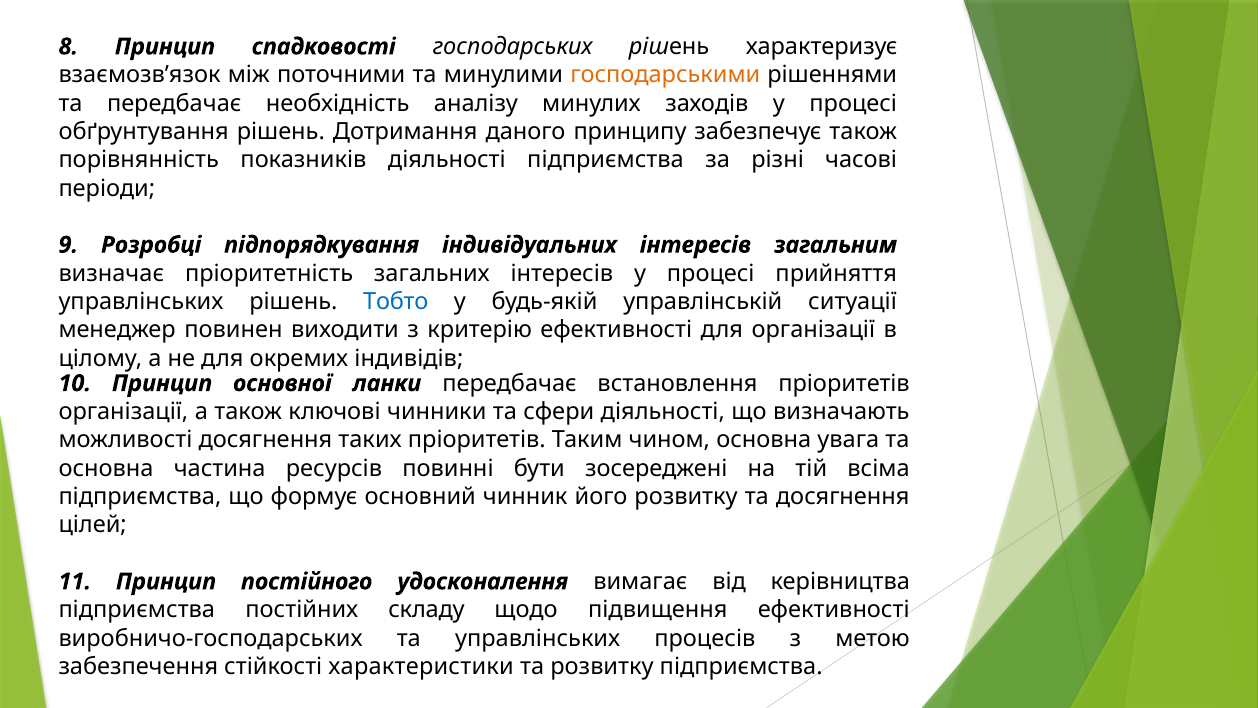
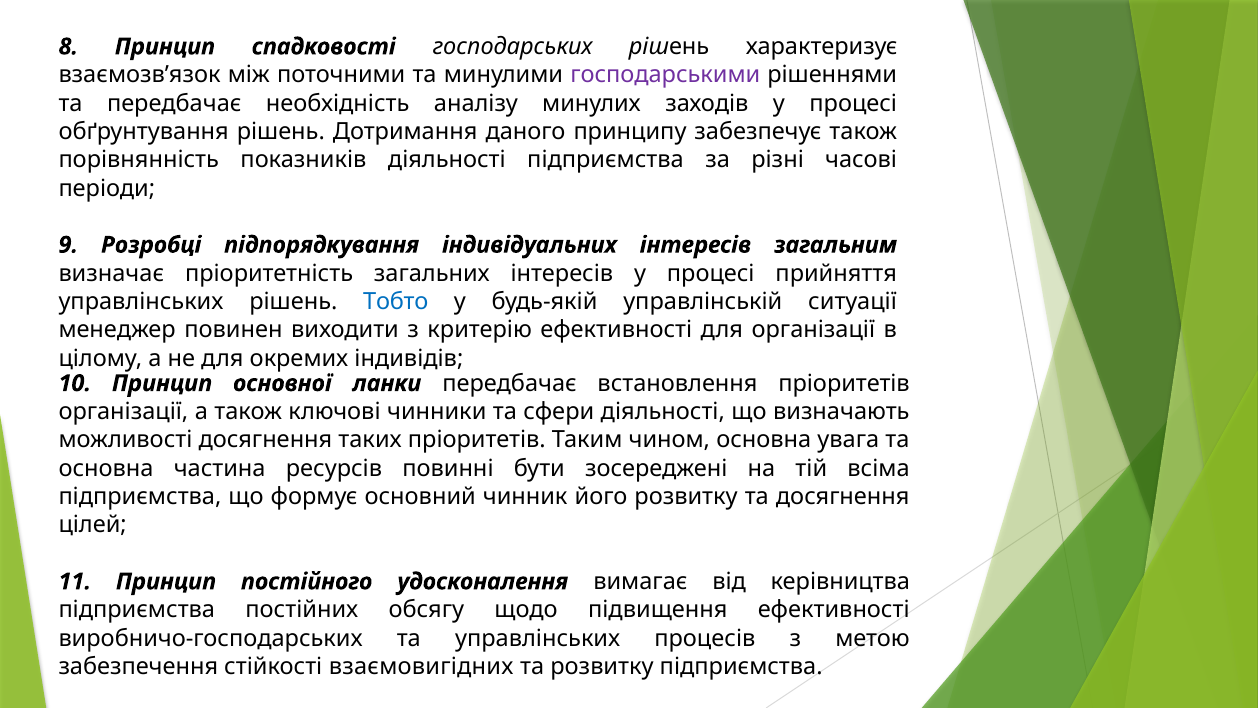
господарськими colour: orange -> purple
складу: складу -> обсягу
характеристики: характеристики -> взаємовигідних
